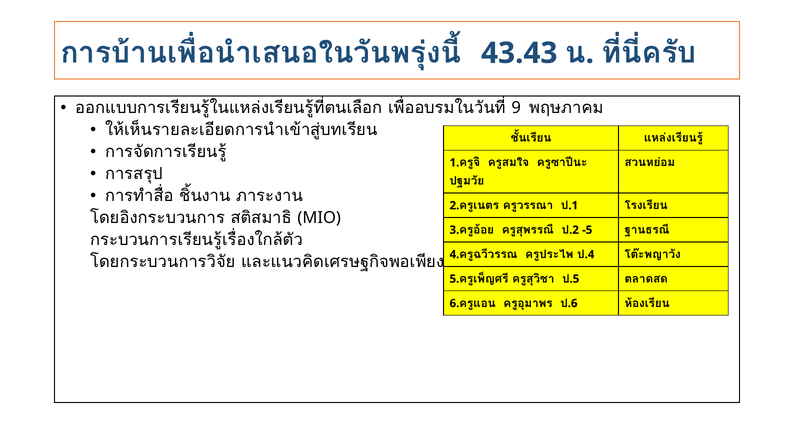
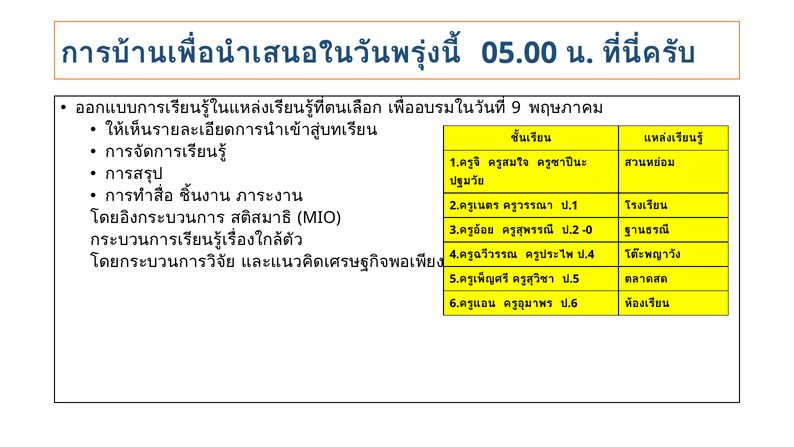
43.43: 43.43 -> 05.00
-5: -5 -> -0
